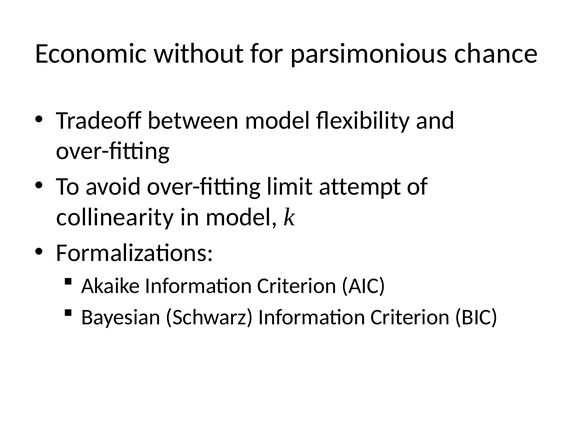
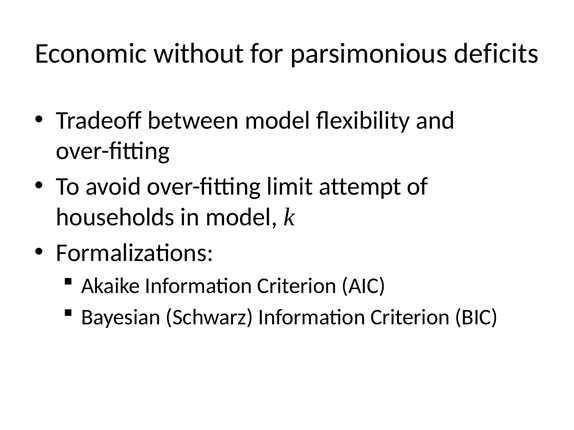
chance: chance -> deficits
collinearity: collinearity -> households
